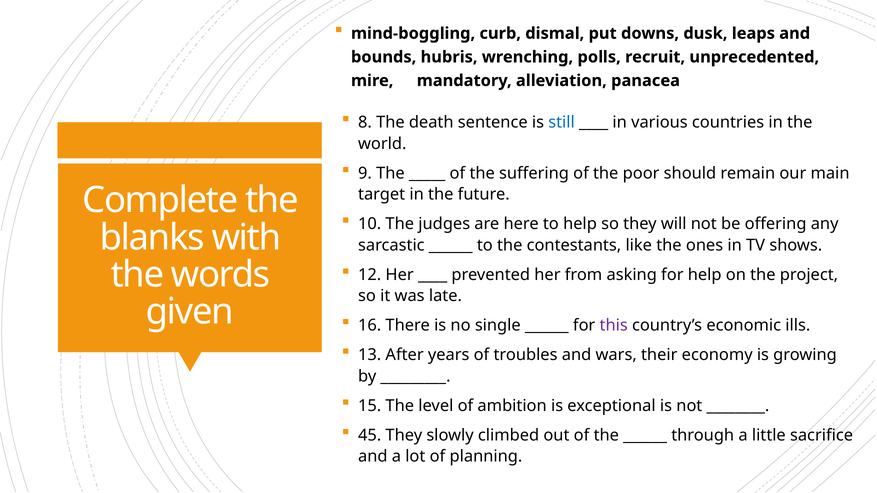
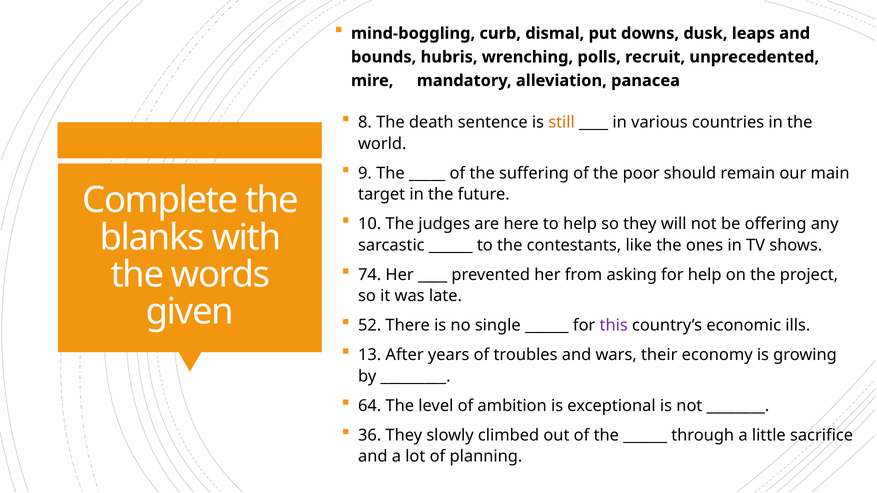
still colour: blue -> orange
12: 12 -> 74
16: 16 -> 52
15: 15 -> 64
45: 45 -> 36
